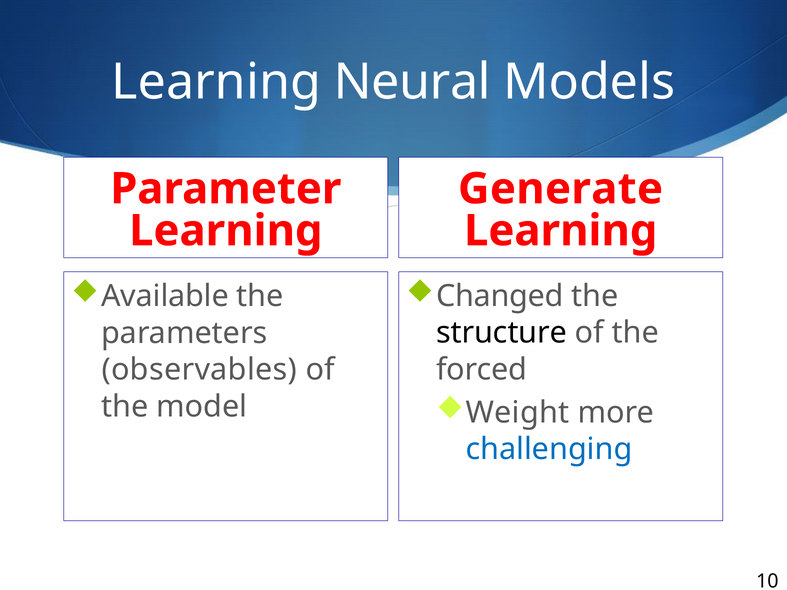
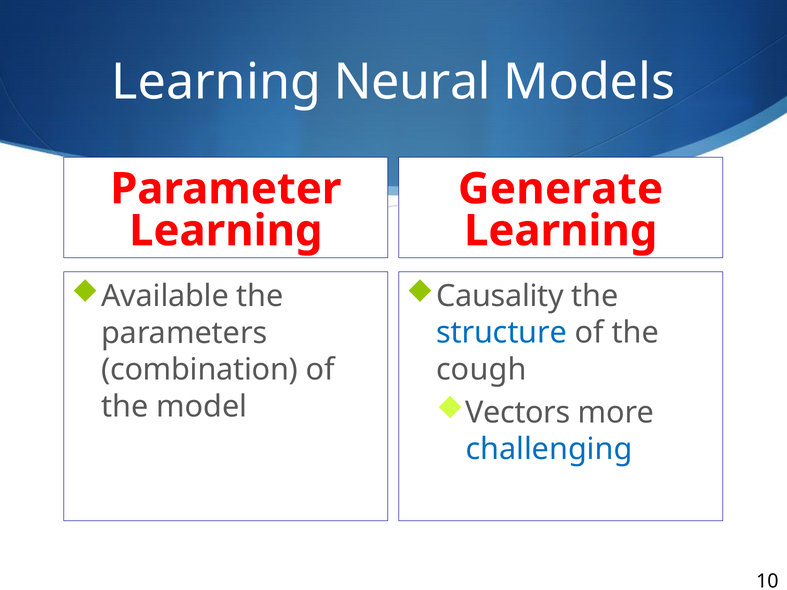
Changed: Changed -> Causality
structure colour: black -> blue
forced: forced -> cough
observables: observables -> combination
Weight: Weight -> Vectors
